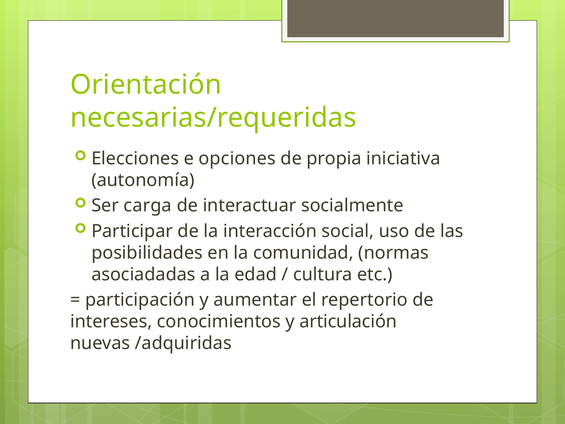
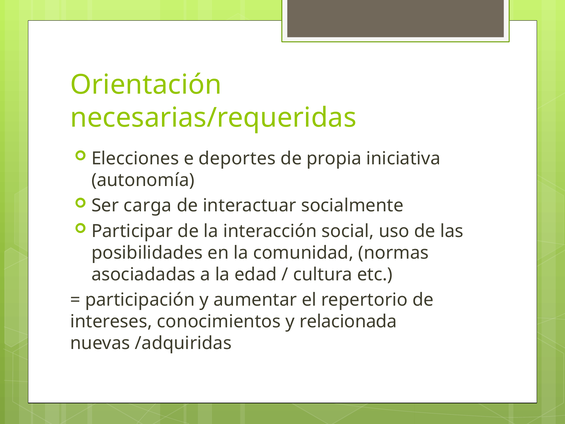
opciones: opciones -> deportes
articulación: articulación -> relacionada
